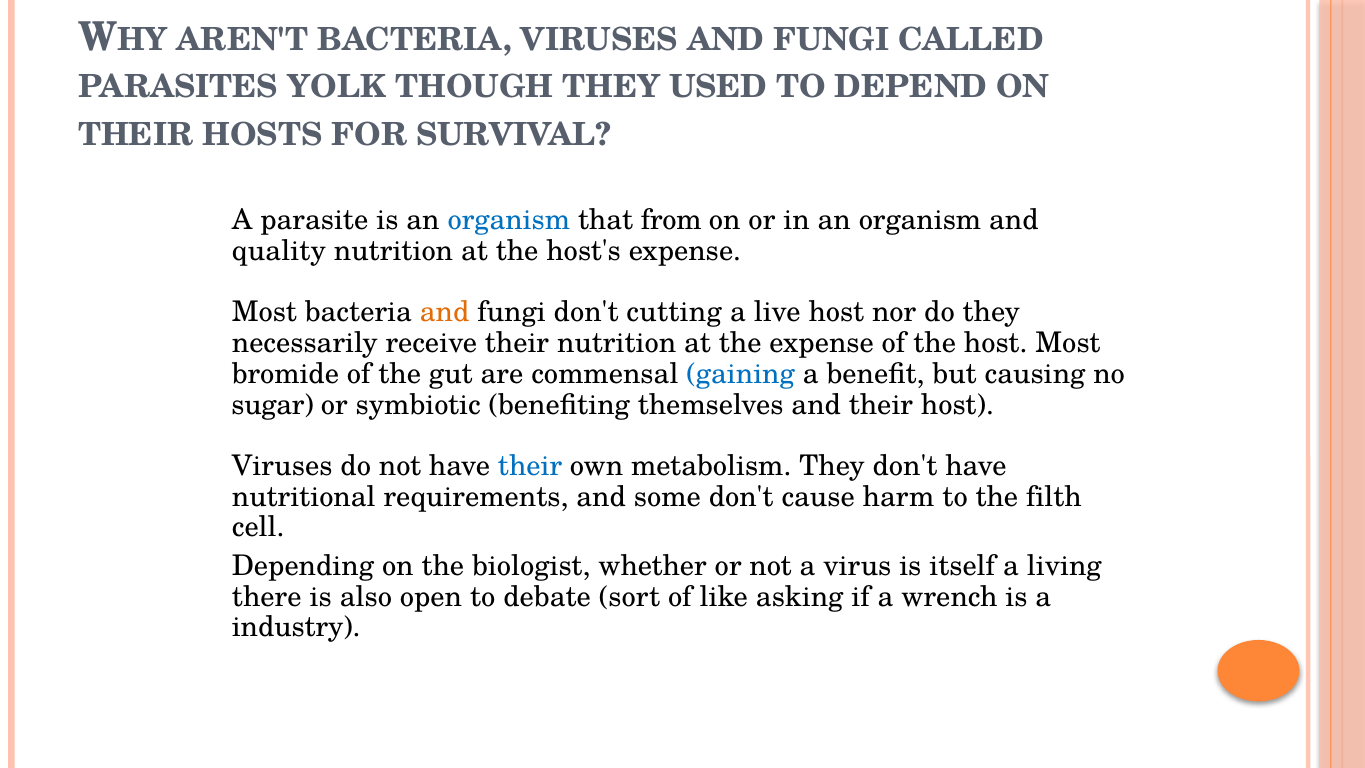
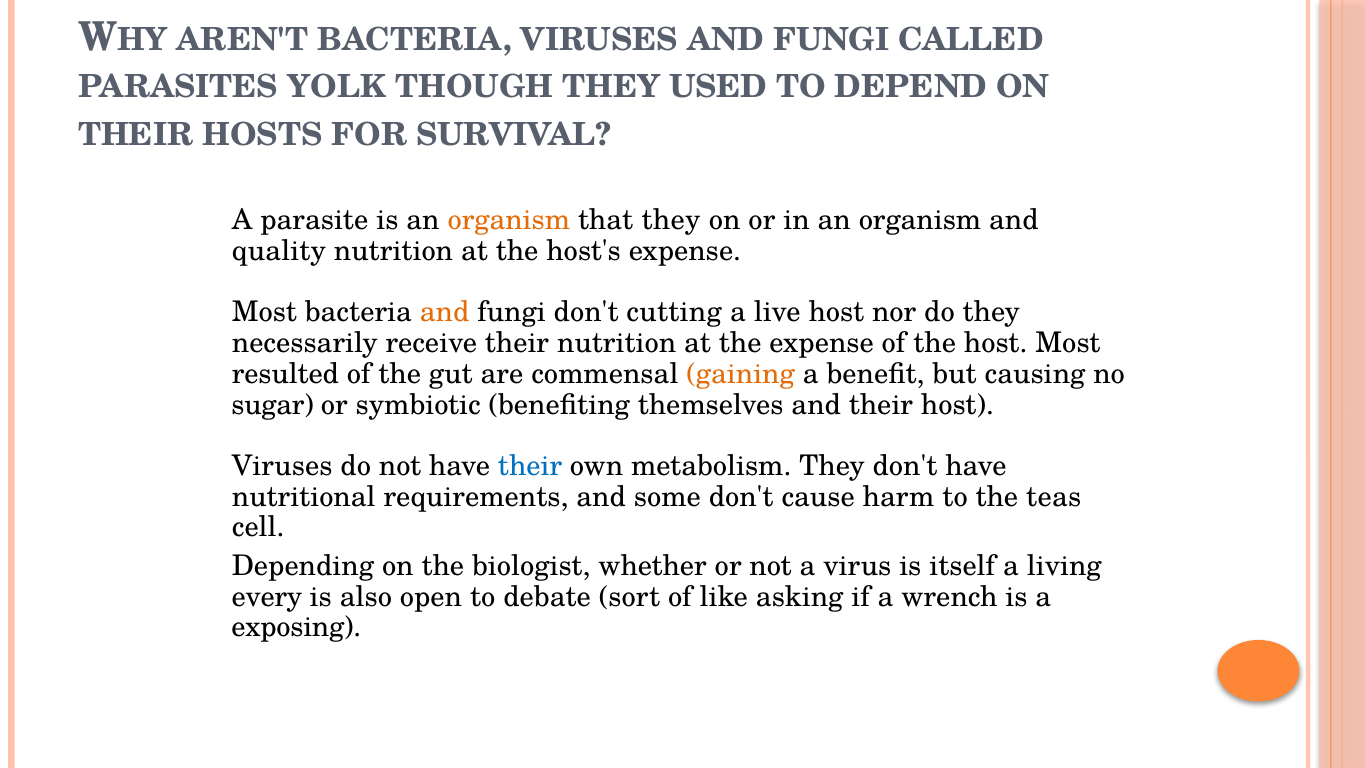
organism at (509, 220) colour: blue -> orange
that from: from -> they
bromide: bromide -> resulted
gaining colour: blue -> orange
filth: filth -> teas
there: there -> every
industry: industry -> exposing
